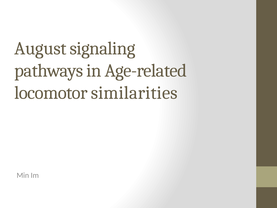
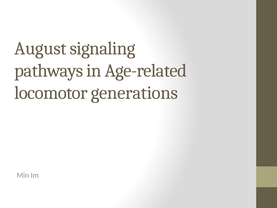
similarities: similarities -> generations
